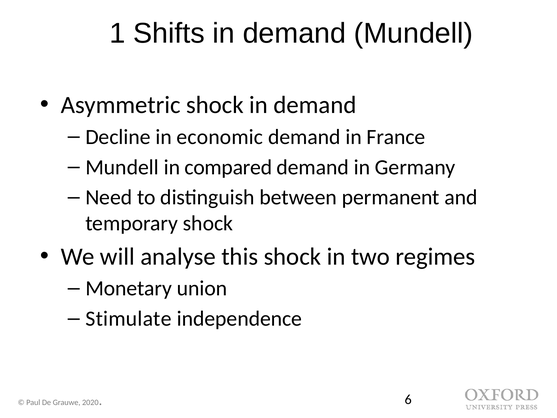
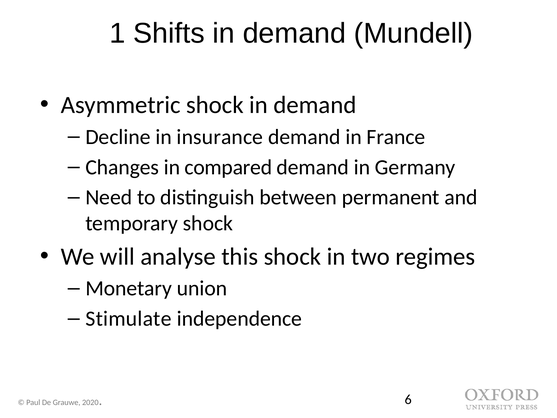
economic: economic -> insurance
Mundell at (122, 167): Mundell -> Changes
